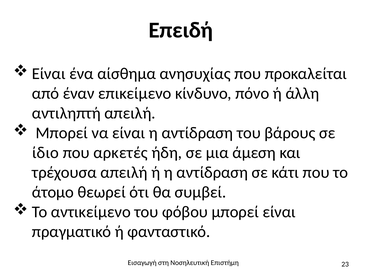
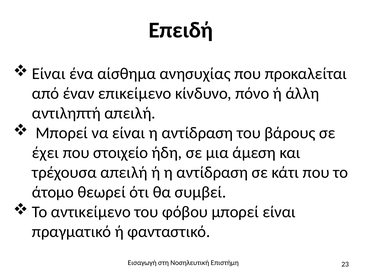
ίδιο: ίδιο -> έχει
αρκετές: αρκετές -> στοιχείο
